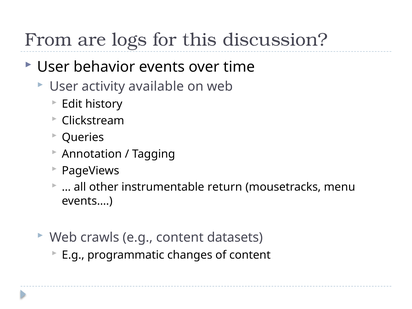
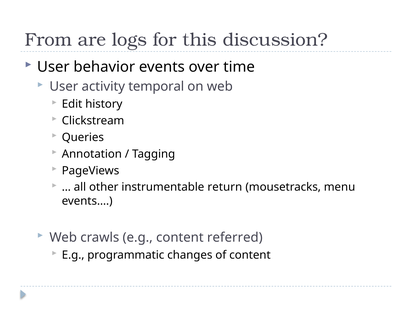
available: available -> temporal
datasets: datasets -> referred
